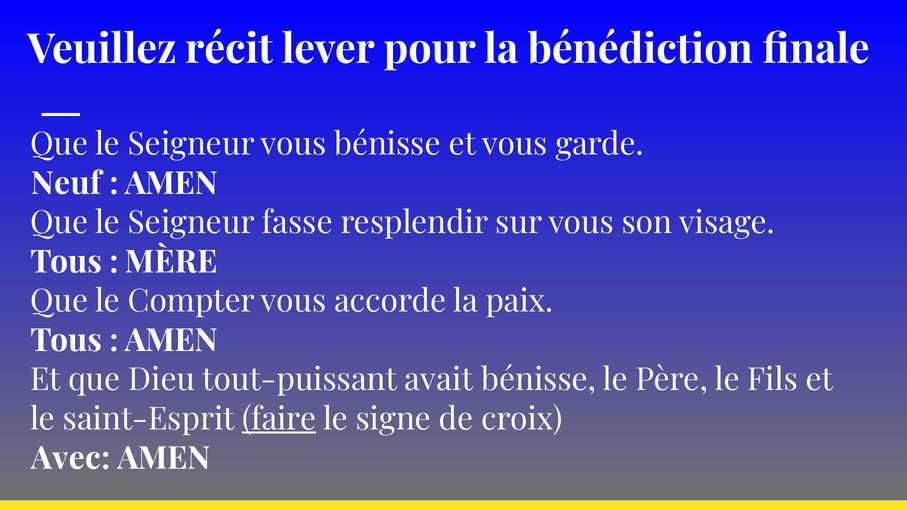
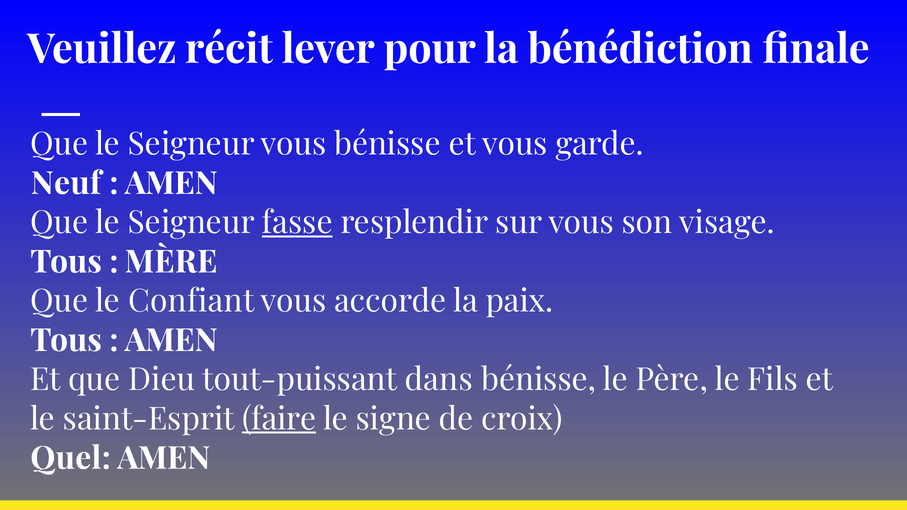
fasse underline: none -> present
Compter: Compter -> Confiant
avait: avait -> dans
Avec: Avec -> Quel
